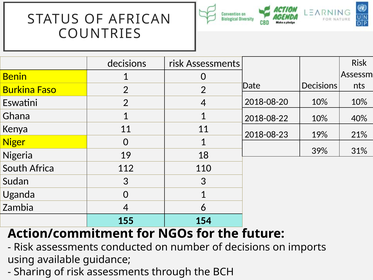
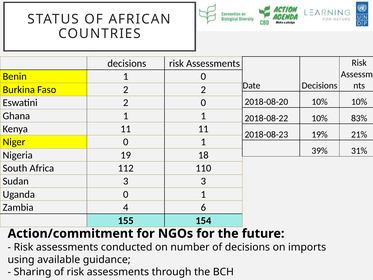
2 4: 4 -> 0
40%: 40% -> 83%
